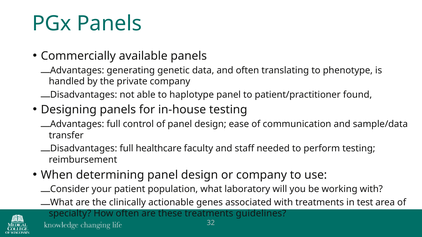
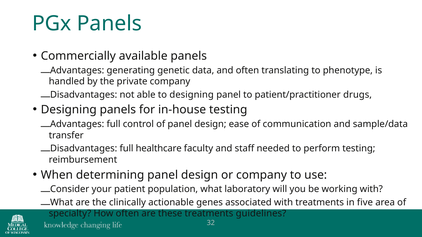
to haplotype: haplotype -> designing
found: found -> drugs
test: test -> five
